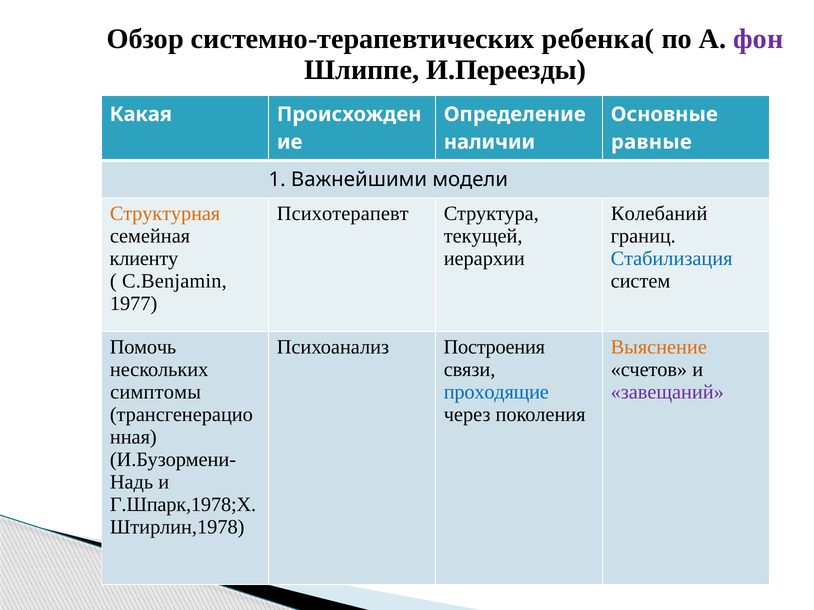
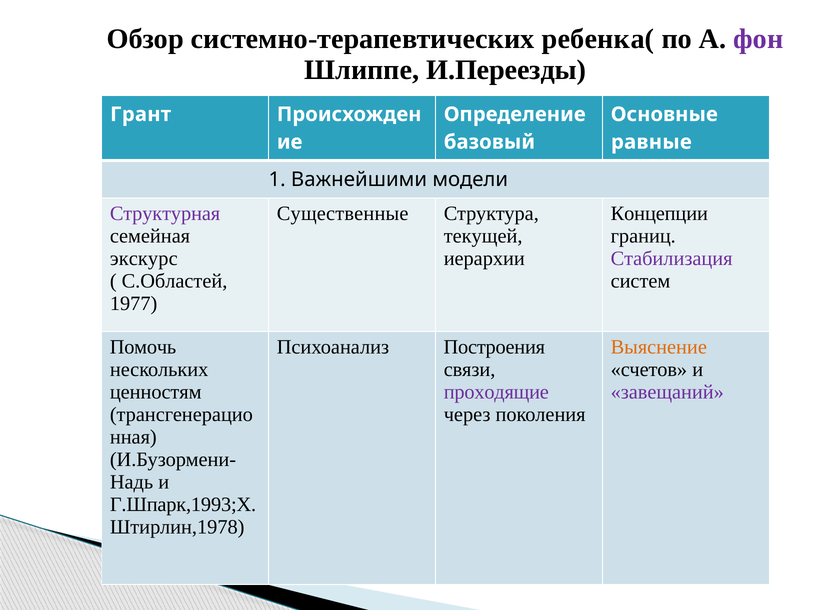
Какая: Какая -> Грант
наличии: наличии -> базовый
Структурная colour: orange -> purple
Психотерапевт: Психотерапевт -> Существенные
Колебаний: Колебаний -> Концепции
клиенту: клиенту -> экскурс
Стабилизация colour: blue -> purple
С.Benjamin: С.Benjamin -> С.Областей
симптомы: симптомы -> ценностям
проходящие colour: blue -> purple
Г.Шпарк,1978;Х: Г.Шпарк,1978;Х -> Г.Шпарк,1993;Х
